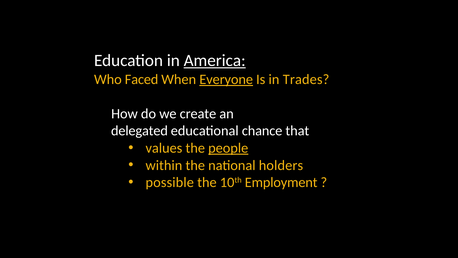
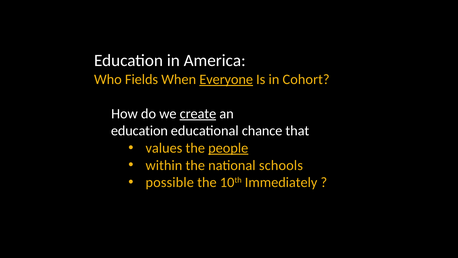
America underline: present -> none
Faced: Faced -> Fields
Trades: Trades -> Cohort
create underline: none -> present
delegated at (139, 131): delegated -> education
holders: holders -> schools
Employment: Employment -> Immediately
